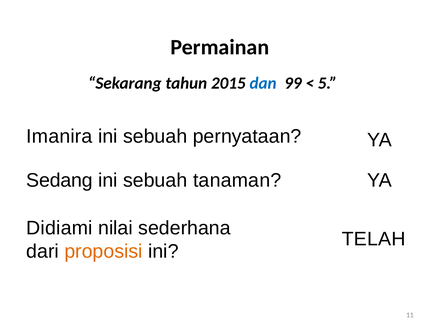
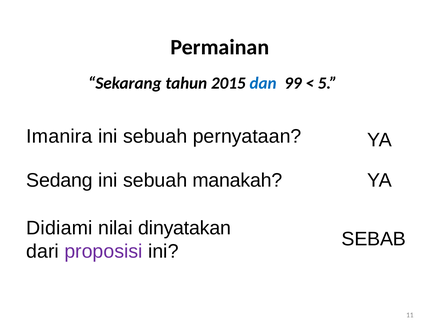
tanaman: tanaman -> manakah
sederhana: sederhana -> dinyatakan
TELAH: TELAH -> SEBAB
proposisi colour: orange -> purple
